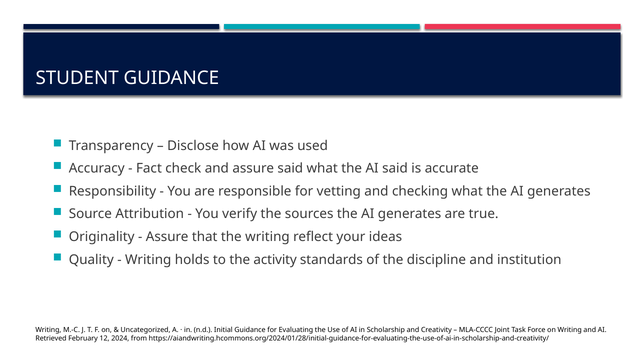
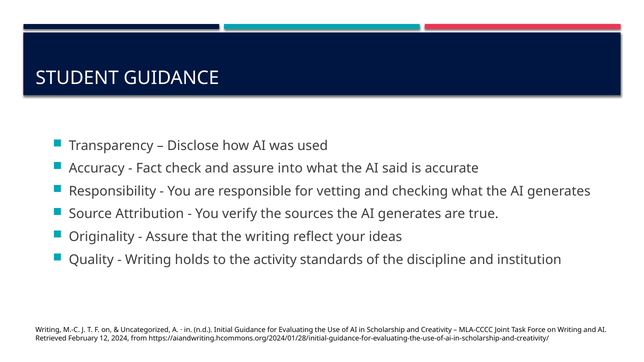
assure said: said -> into
